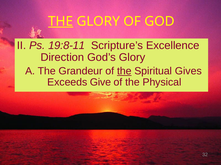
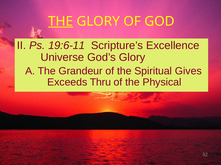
19:8-11: 19:8-11 -> 19:6-11
Direction: Direction -> Universe
the at (124, 71) underline: present -> none
Give: Give -> Thru
